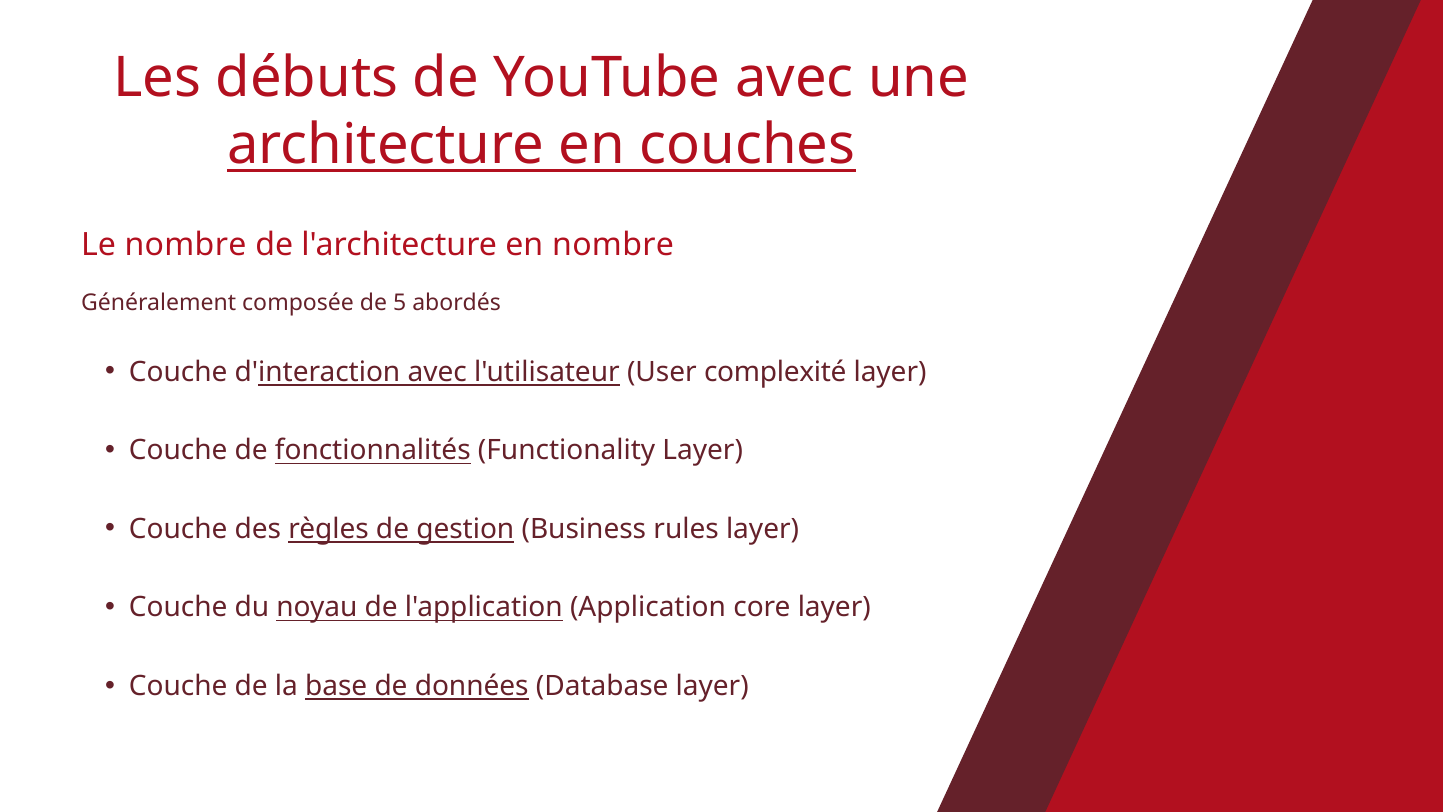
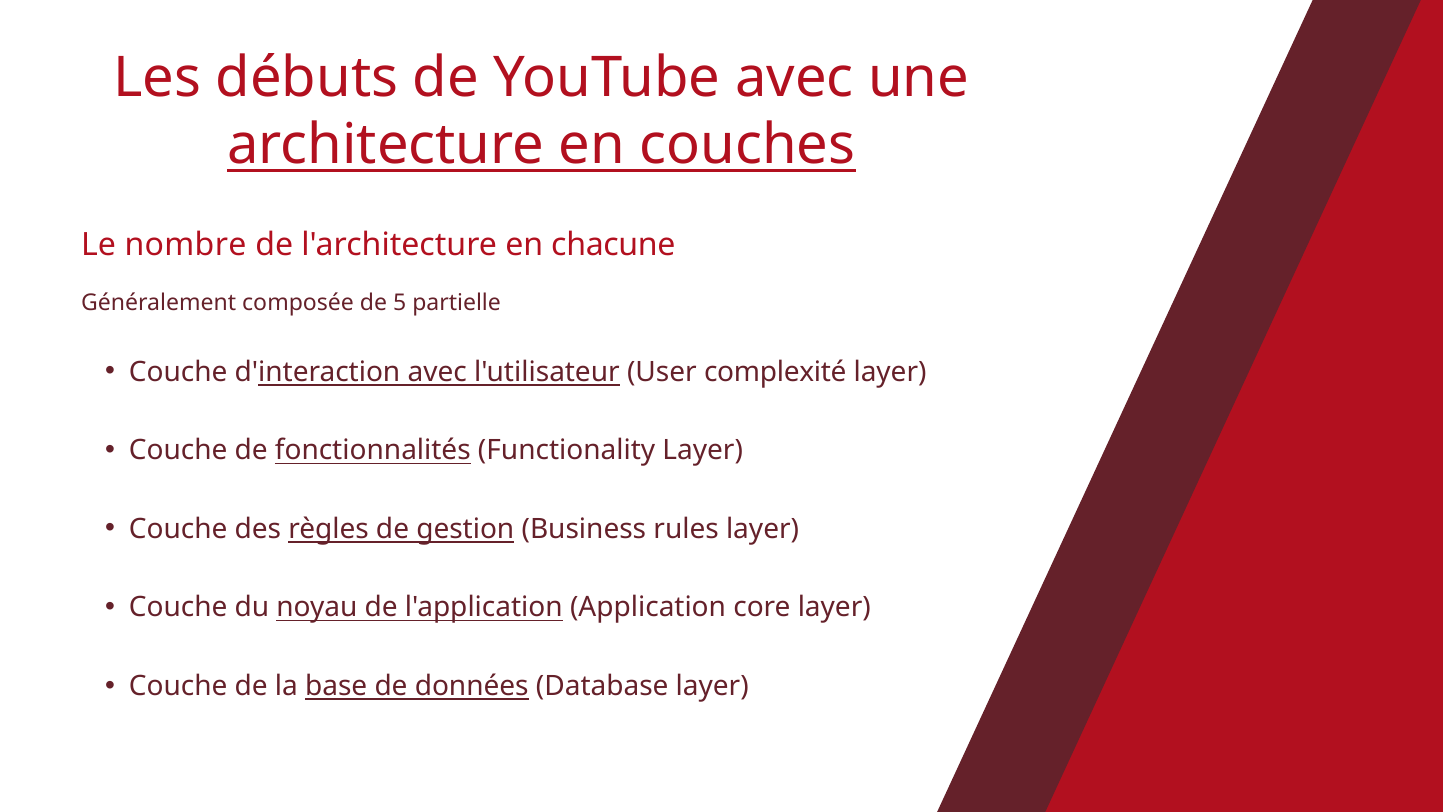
en nombre: nombre -> chacune
abordés: abordés -> partielle
